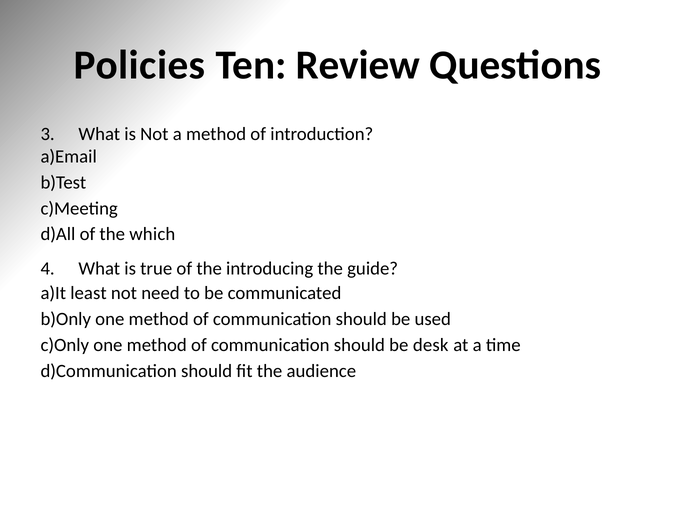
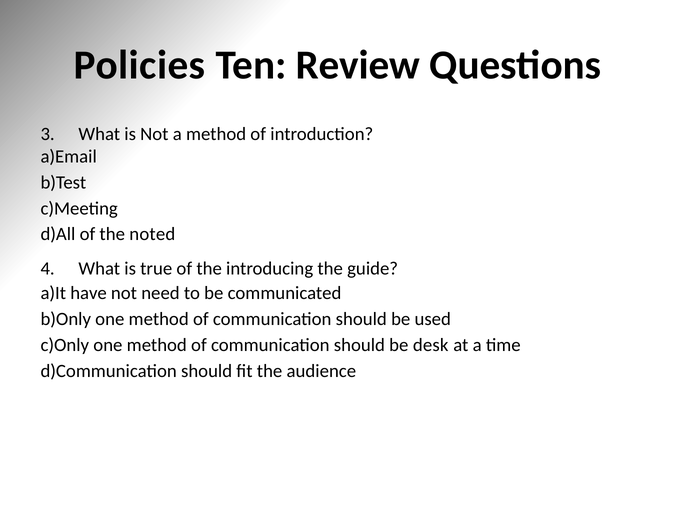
which: which -> noted
least: least -> have
